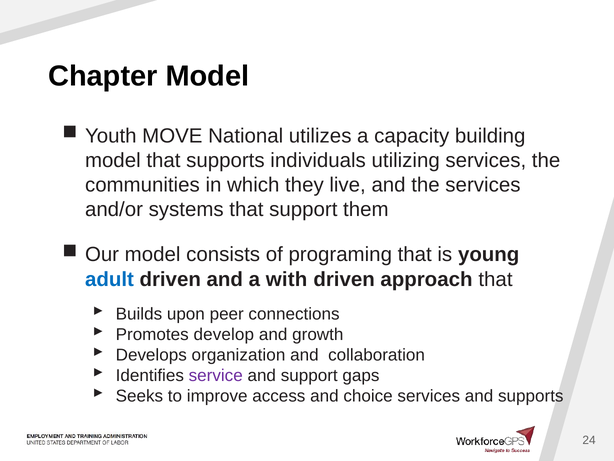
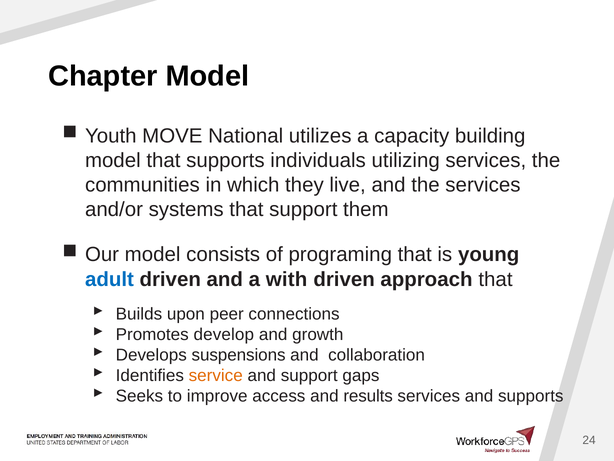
organization: organization -> suspensions
service colour: purple -> orange
choice: choice -> results
